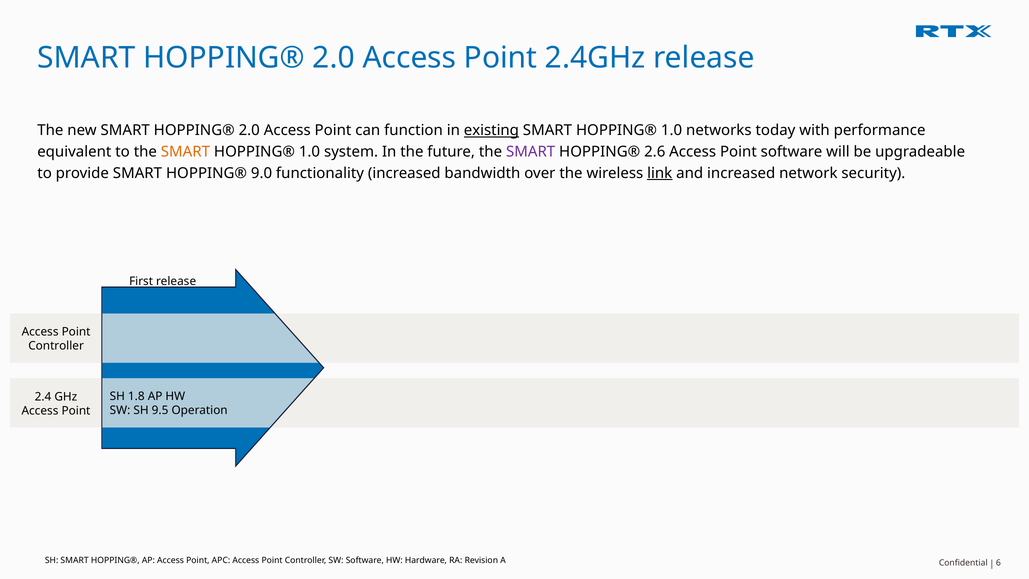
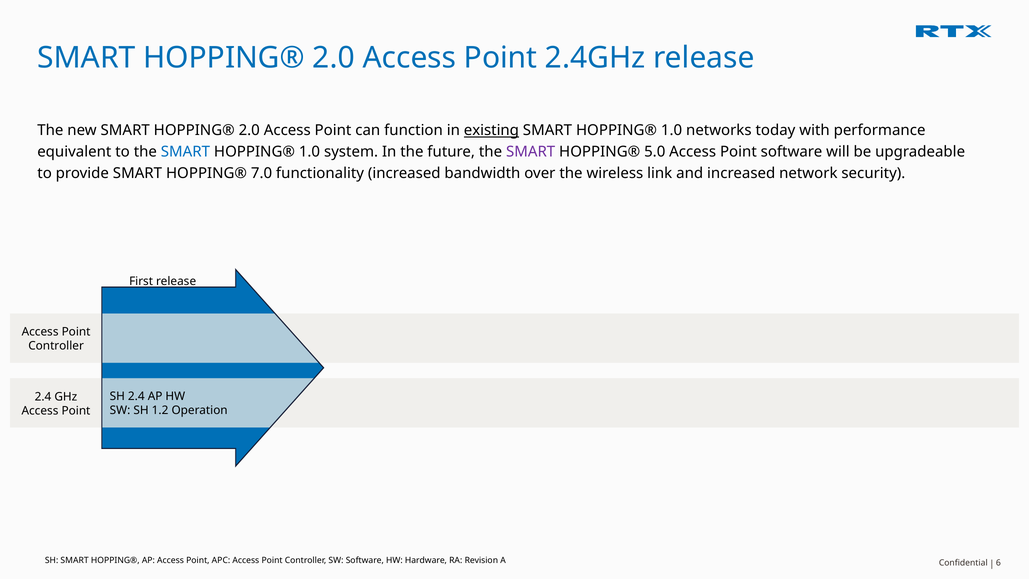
SMART at (185, 152) colour: orange -> blue
2.6: 2.6 -> 5.0
9.0: 9.0 -> 7.0
link underline: present -> none
SH 1.8: 1.8 -> 2.4
9.5: 9.5 -> 1.2
